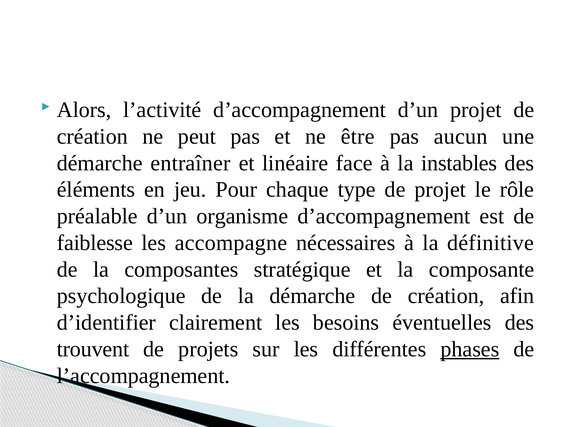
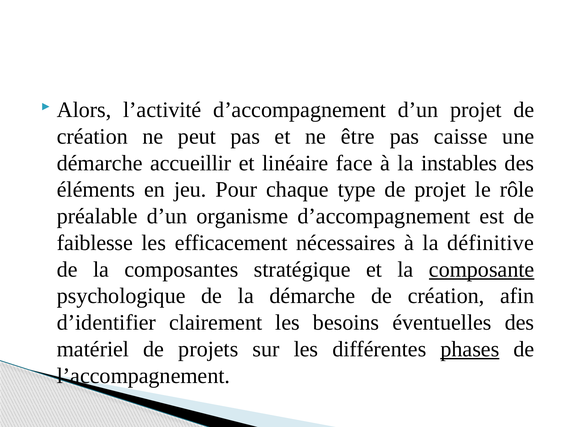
aucun: aucun -> caisse
entraîner: entraîner -> accueillir
accompagne: accompagne -> efficacement
composante underline: none -> present
trouvent: trouvent -> matériel
